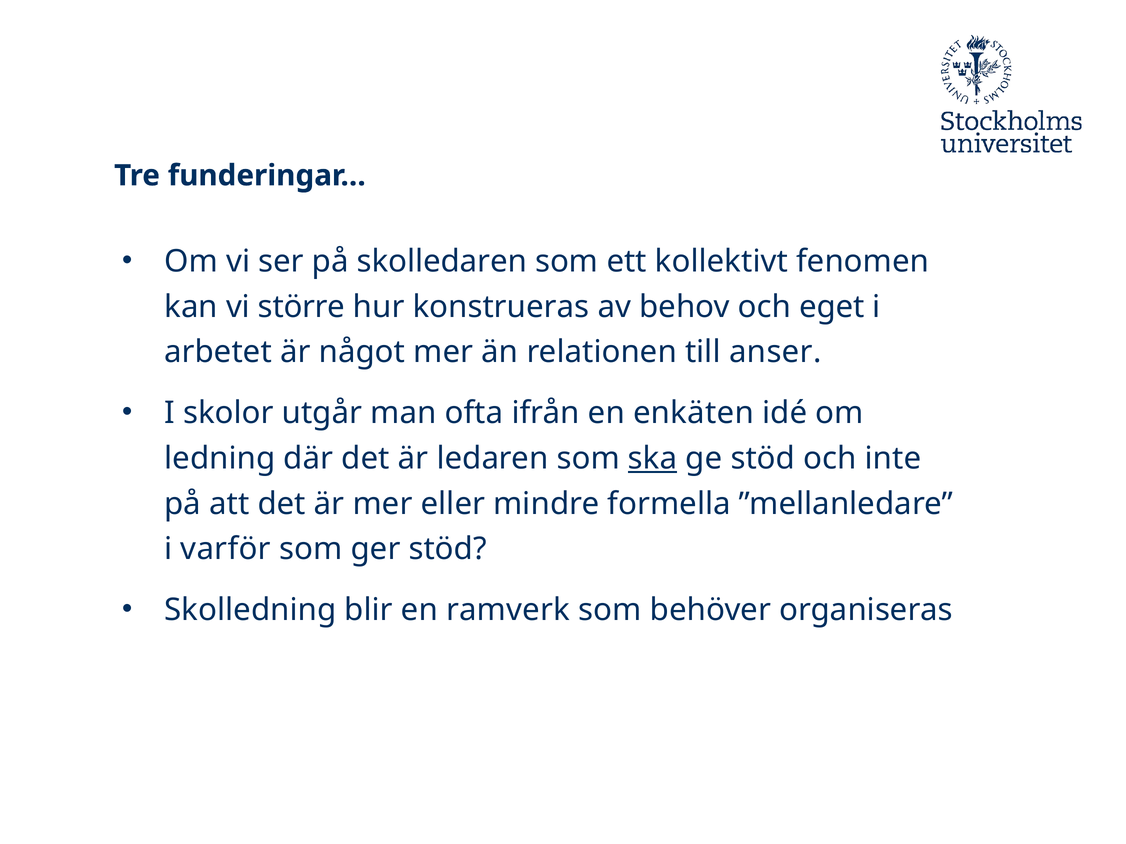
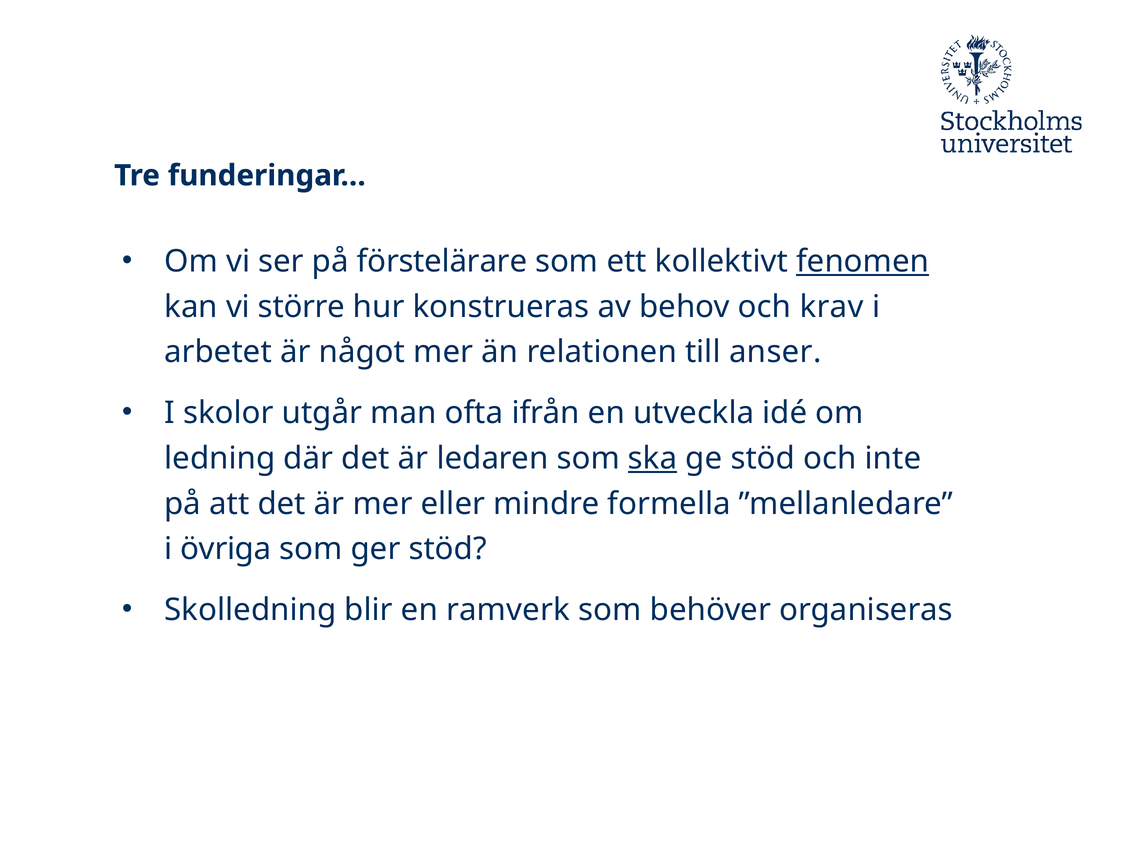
skolledaren: skolledaren -> förstelärare
fenomen underline: none -> present
eget: eget -> krav
enkäten: enkäten -> utveckla
varför: varför -> övriga
